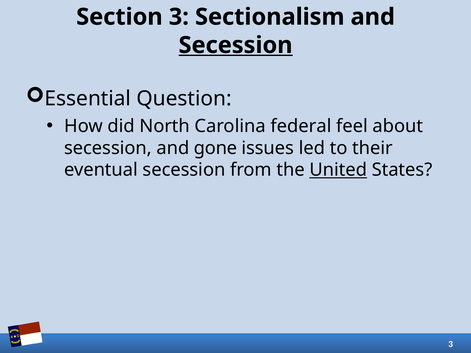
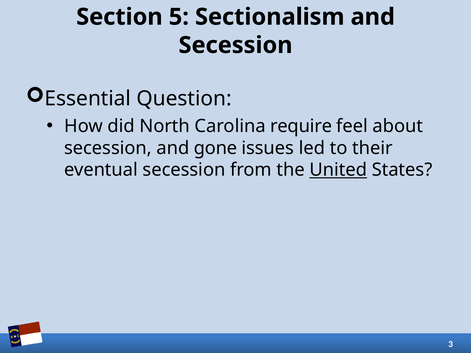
Section 3: 3 -> 5
Secession at (236, 45) underline: present -> none
federal: federal -> require
